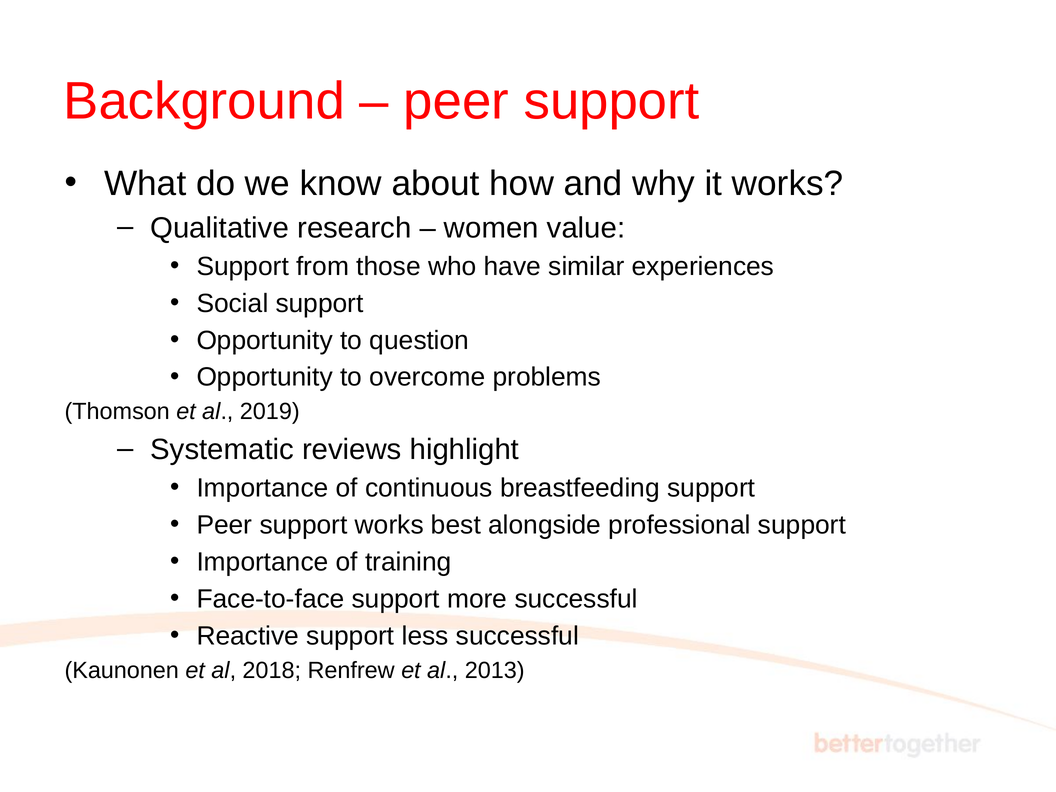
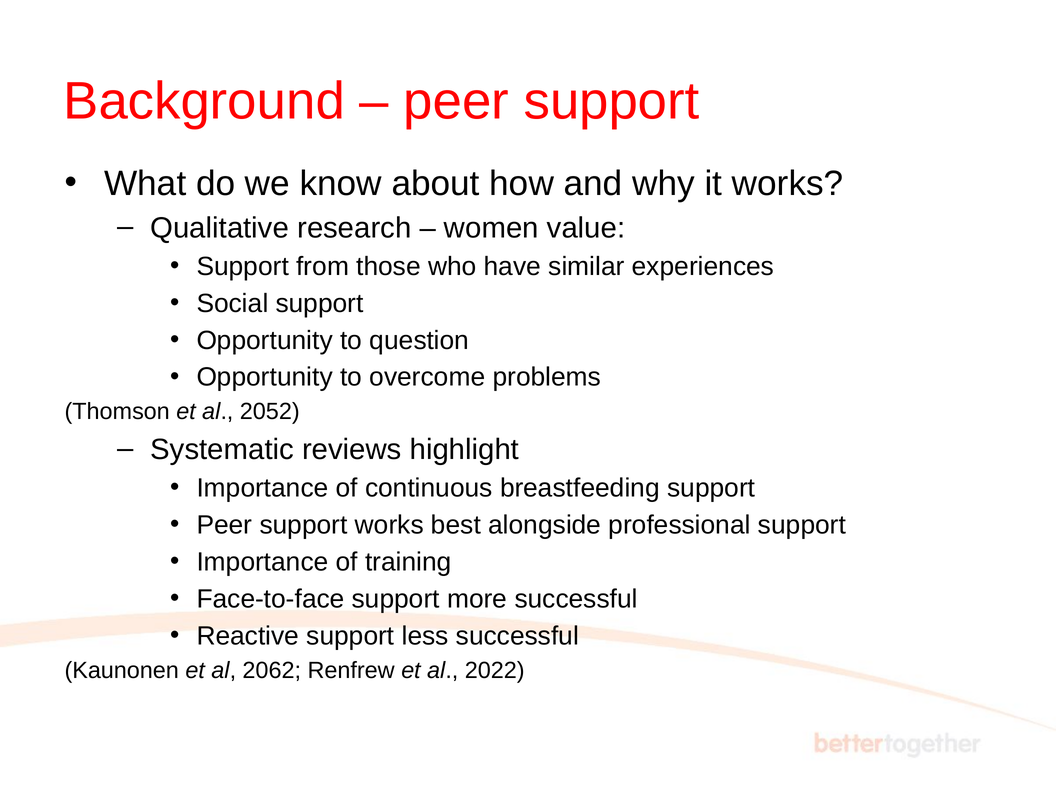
2019: 2019 -> 2052
2018: 2018 -> 2062
2013: 2013 -> 2022
